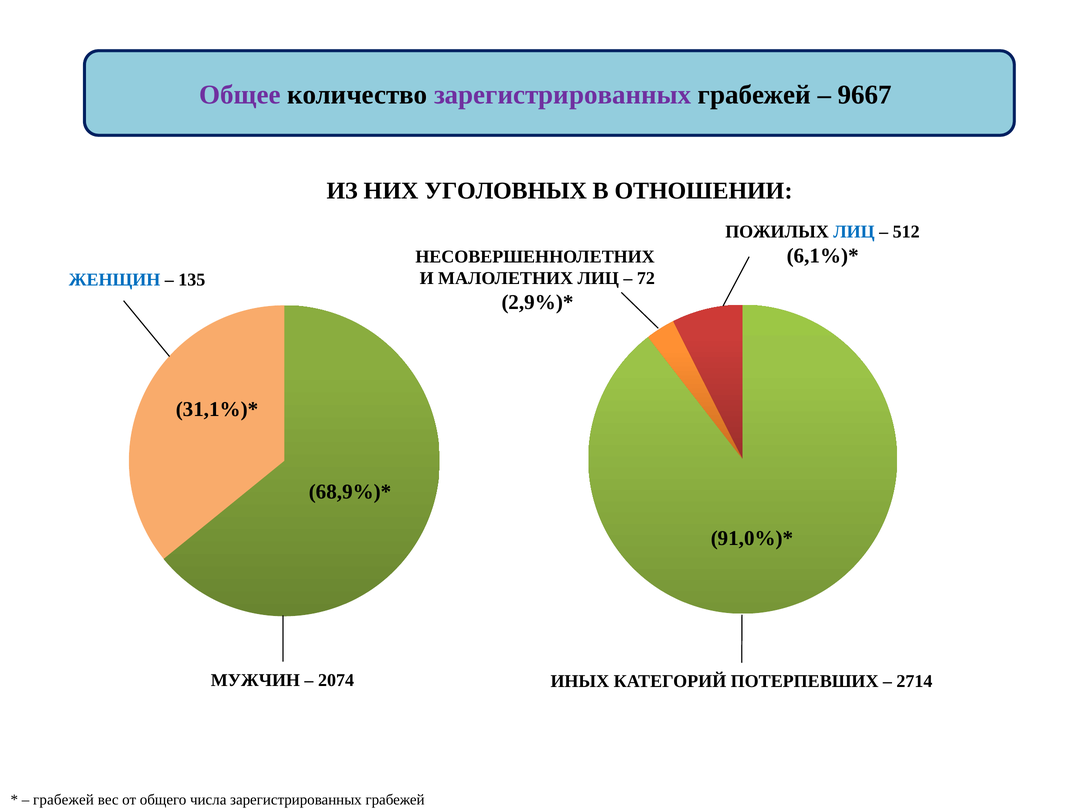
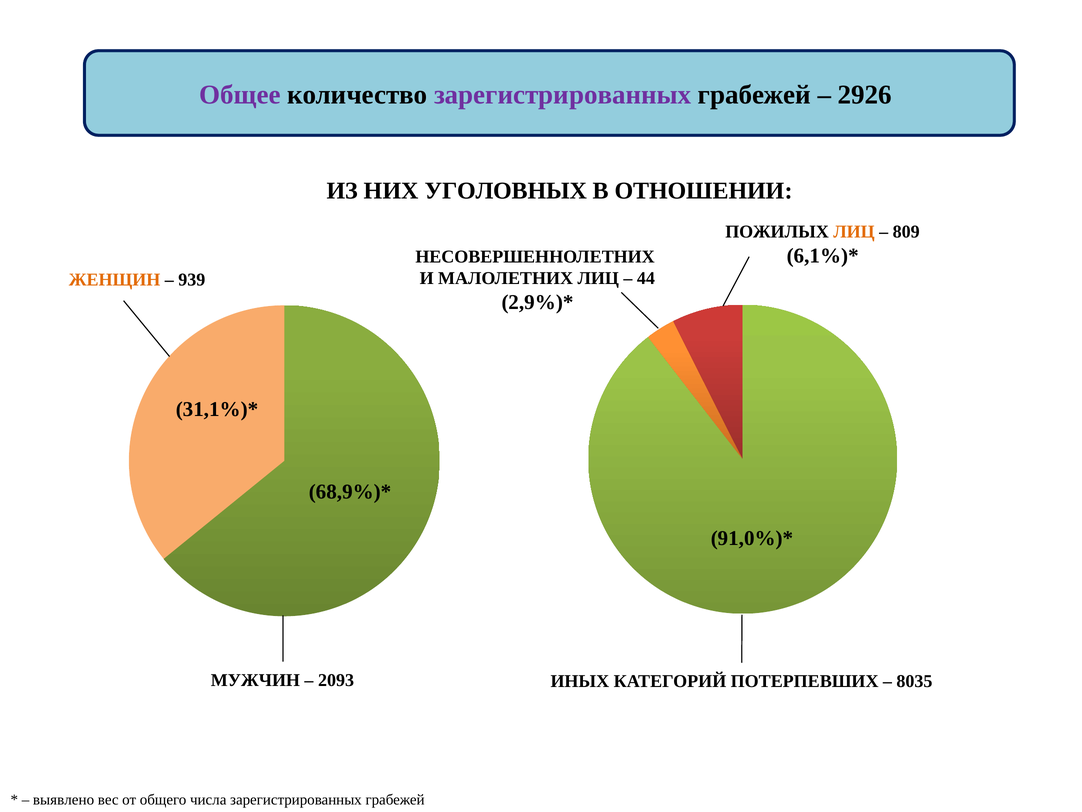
9667: 9667 -> 2926
ЛИЦ at (854, 232) colour: blue -> orange
512: 512 -> 809
72: 72 -> 44
ЖЕНЩИН colour: blue -> orange
135: 135 -> 939
2074: 2074 -> 2093
2714: 2714 -> 8035
грабежей at (64, 799): грабежей -> выявлено
